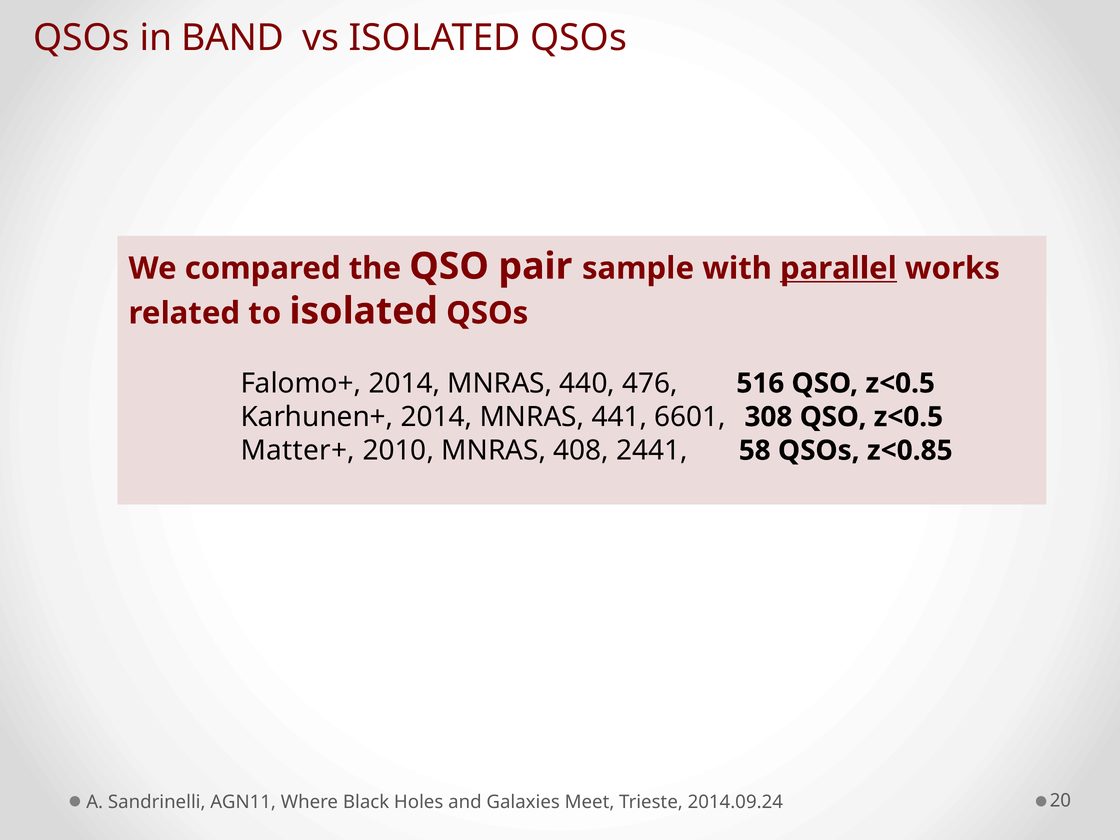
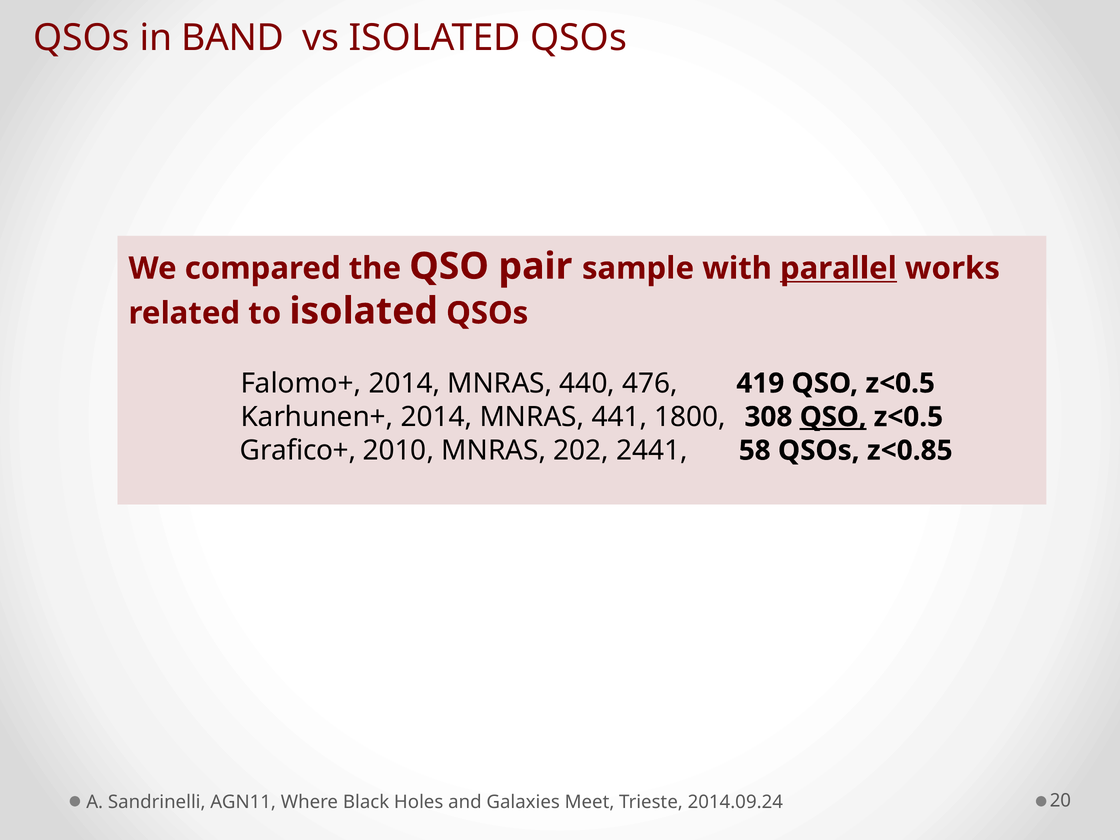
516: 516 -> 419
6601: 6601 -> 1800
QSO at (833, 417) underline: none -> present
Matter+: Matter+ -> Grafico+
408: 408 -> 202
